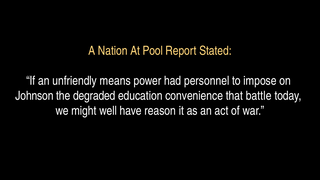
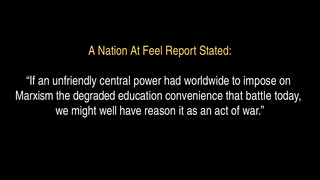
Pool: Pool -> Feel
means: means -> central
personnel: personnel -> worldwide
Johnson: Johnson -> Marxism
